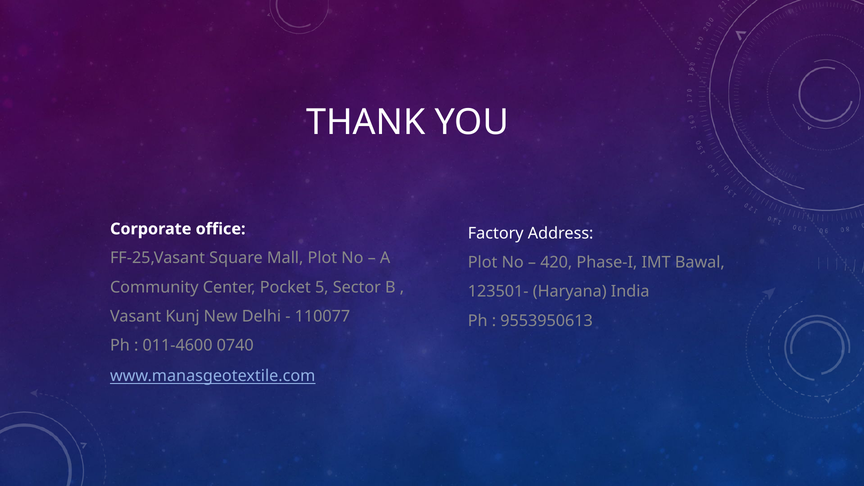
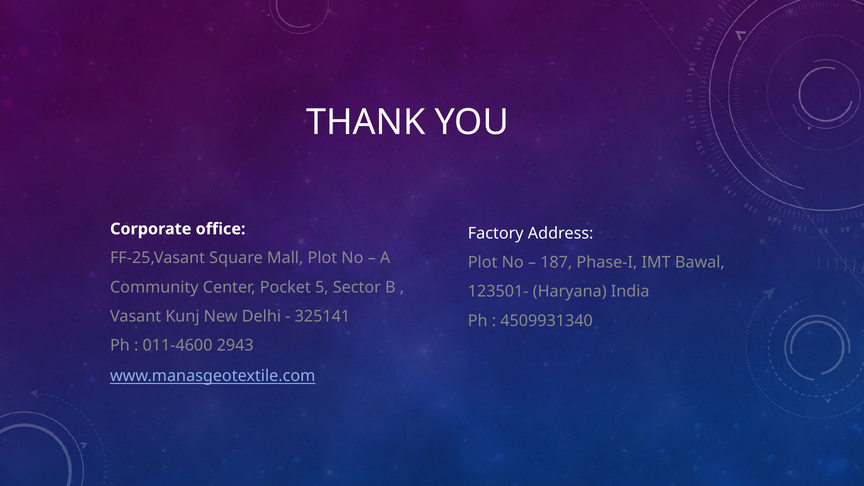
420: 420 -> 187
110077: 110077 -> 325141
9553950613: 9553950613 -> 4509931340
0740: 0740 -> 2943
